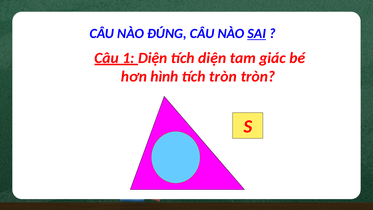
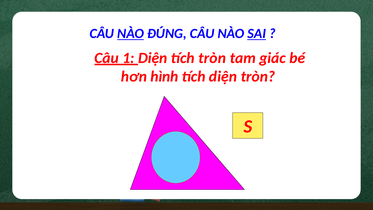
NÀO at (131, 34) underline: none -> present
tích diện: diện -> tròn
tích tròn: tròn -> diện
